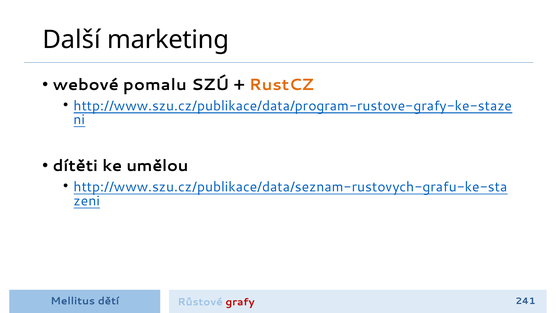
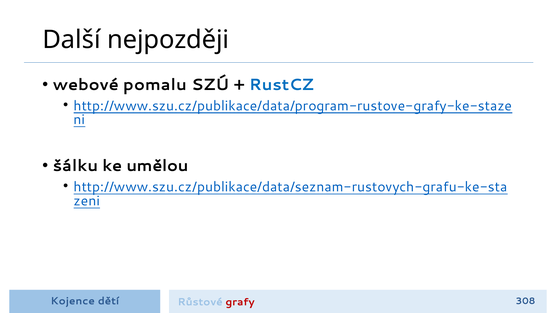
marketing: marketing -> nejpozději
RustCZ colour: orange -> blue
dítěti: dítěti -> šálku
Mellitus: Mellitus -> Kojence
241: 241 -> 308
